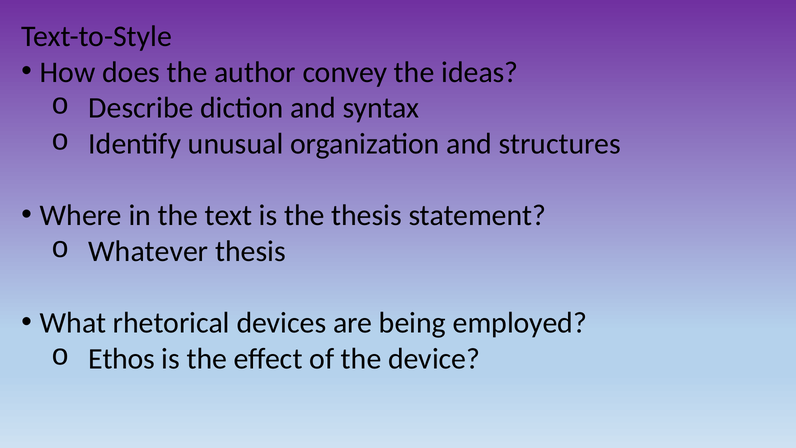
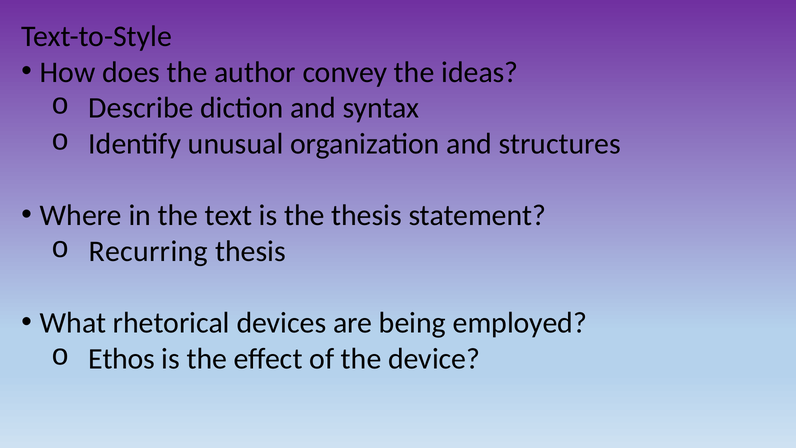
Whatever: Whatever -> Recurring
